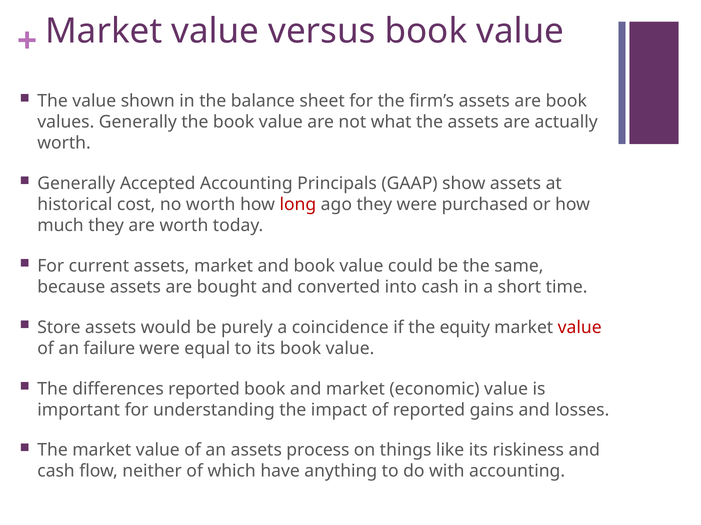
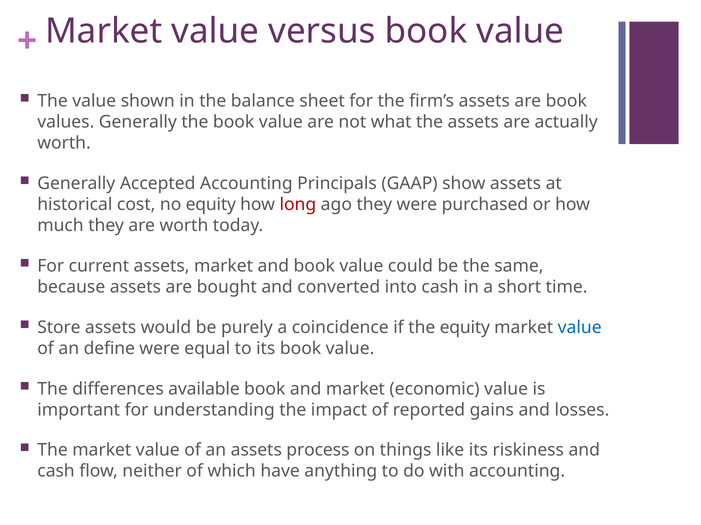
no worth: worth -> equity
value at (580, 328) colour: red -> blue
failure: failure -> define
differences reported: reported -> available
